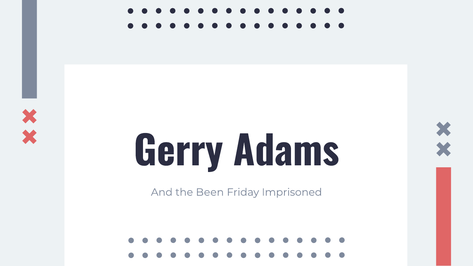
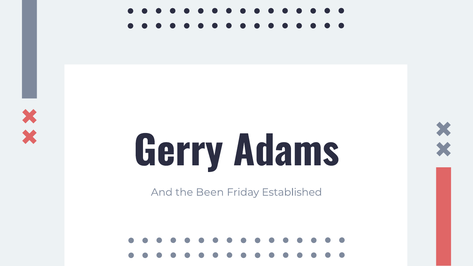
Imprisoned: Imprisoned -> Established
